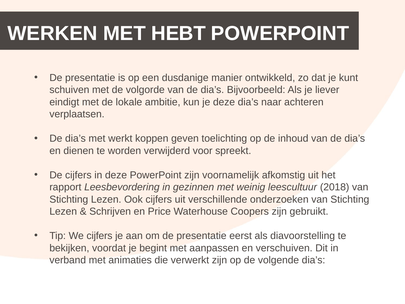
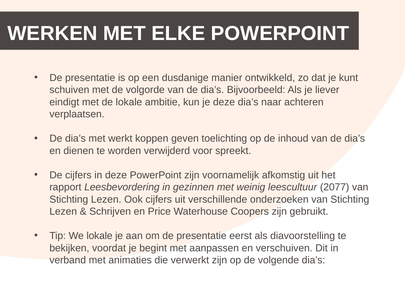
HEBT: HEBT -> ELKE
2018: 2018 -> 2077
We cijfers: cijfers -> lokale
